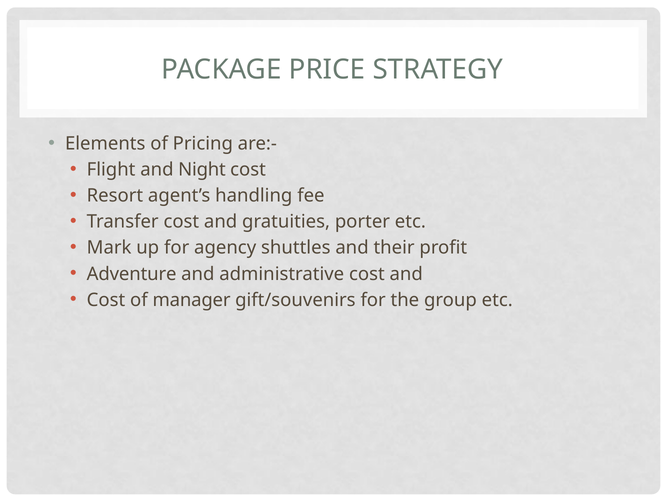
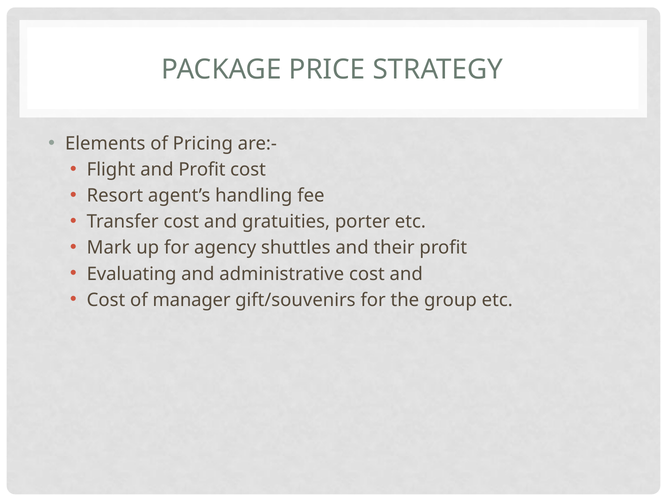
and Night: Night -> Profit
Adventure: Adventure -> Evaluating
